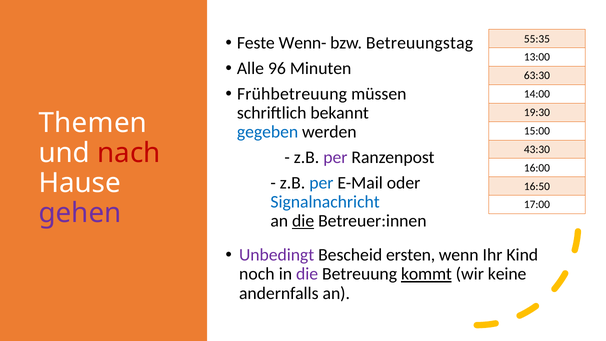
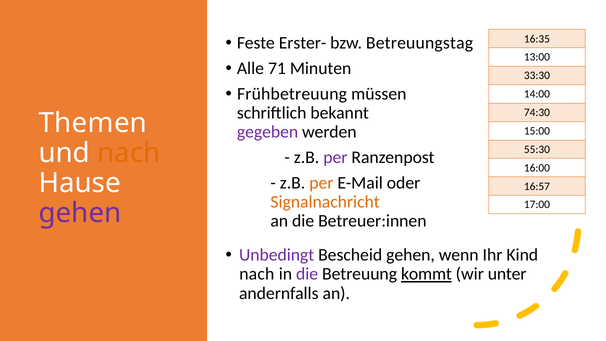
55:35: 55:35 -> 16:35
Wenn-: Wenn- -> Erster-
96: 96 -> 71
63:30: 63:30 -> 33:30
19:30: 19:30 -> 74:30
gegeben colour: blue -> purple
43:30: 43:30 -> 55:30
nach at (129, 153) colour: red -> orange
per at (321, 183) colour: blue -> orange
16:50: 16:50 -> 16:57
Signalnachricht colour: blue -> orange
die at (303, 221) underline: present -> none
Bescheid ersten: ersten -> gehen
noch at (257, 274): noch -> nach
keine: keine -> unter
